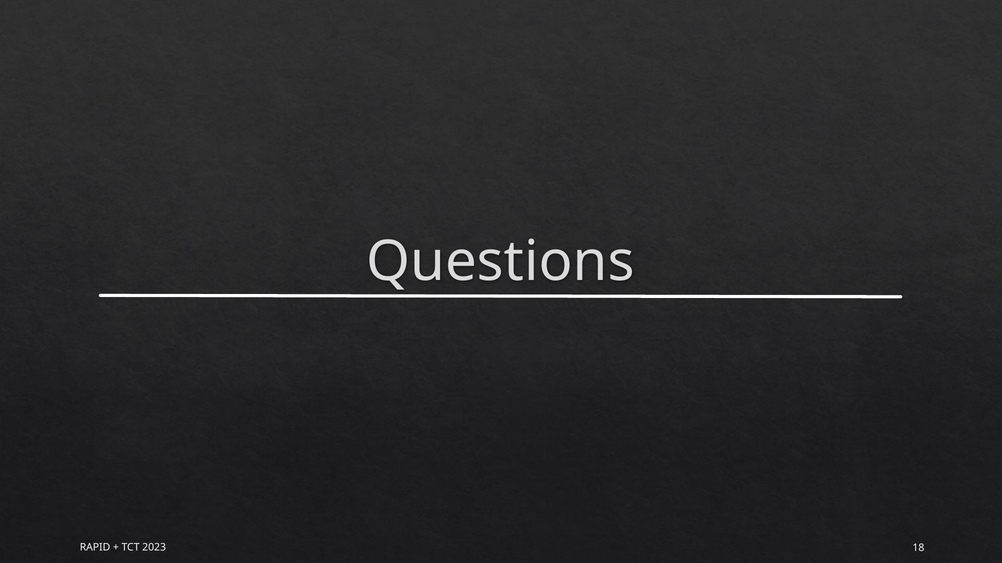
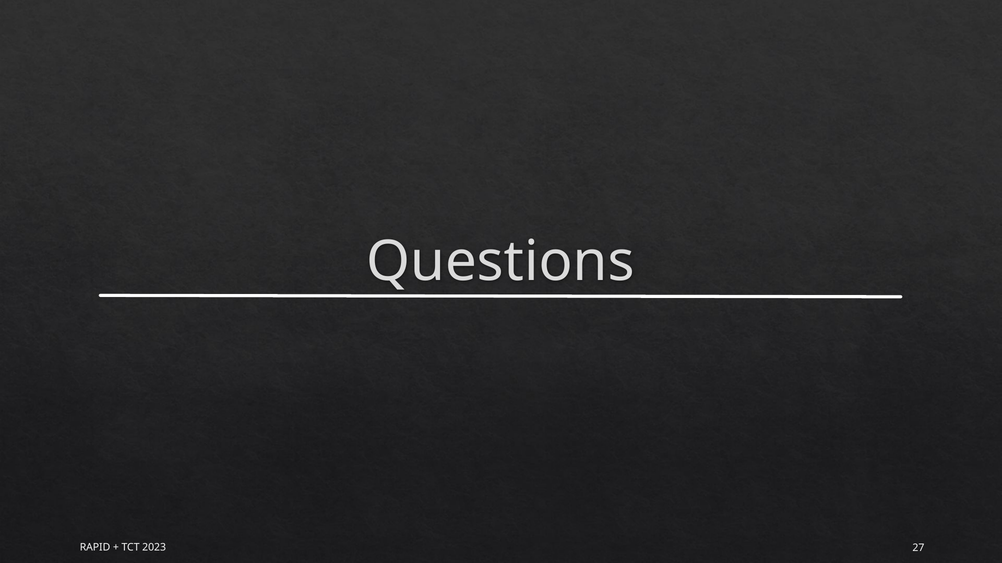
18: 18 -> 27
